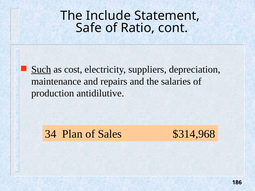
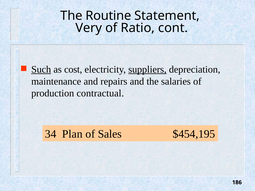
Include: Include -> Routine
Safe: Safe -> Very
suppliers underline: none -> present
antidilutive: antidilutive -> contractual
$314,968: $314,968 -> $454,195
